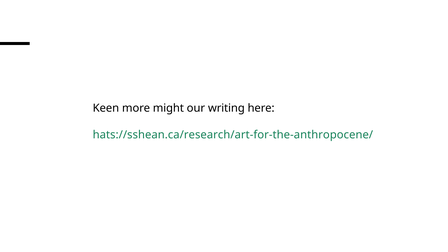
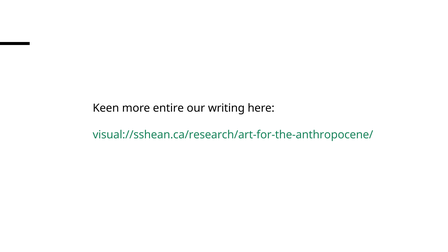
might: might -> entire
hats://sshean.ca/research/art-for-the-anthropocene/: hats://sshean.ca/research/art-for-the-anthropocene/ -> visual://sshean.ca/research/art-for-the-anthropocene/
